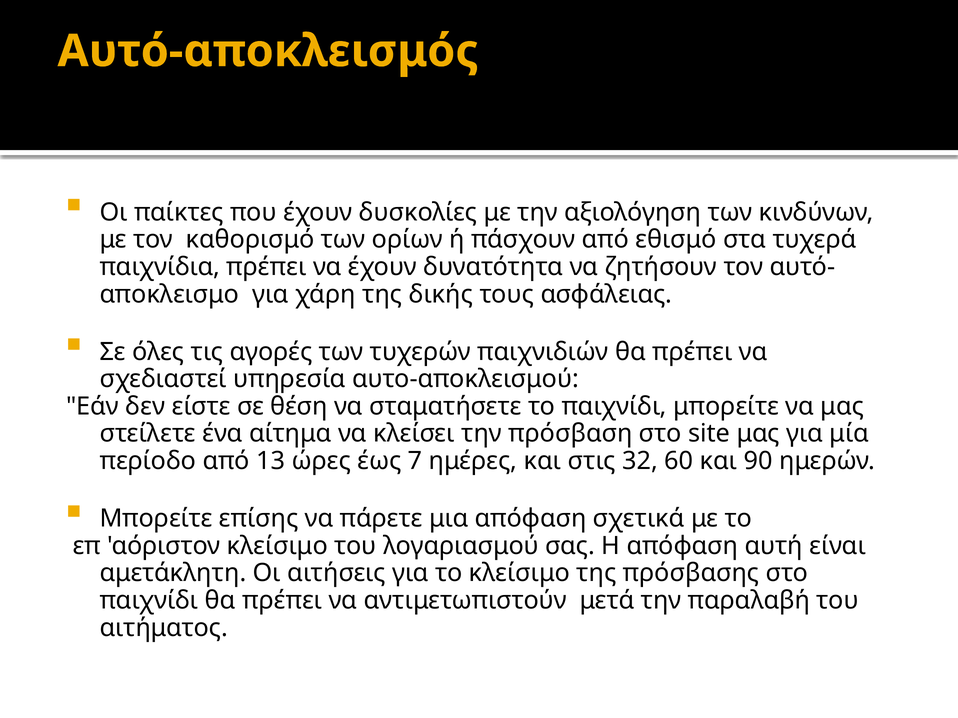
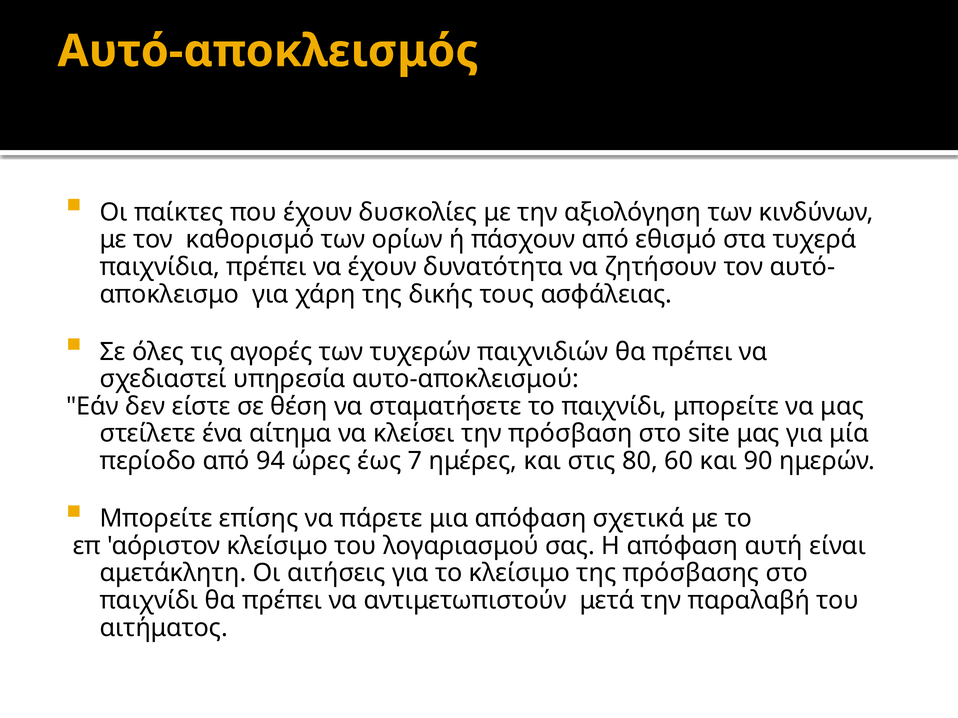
13: 13 -> 94
32: 32 -> 80
